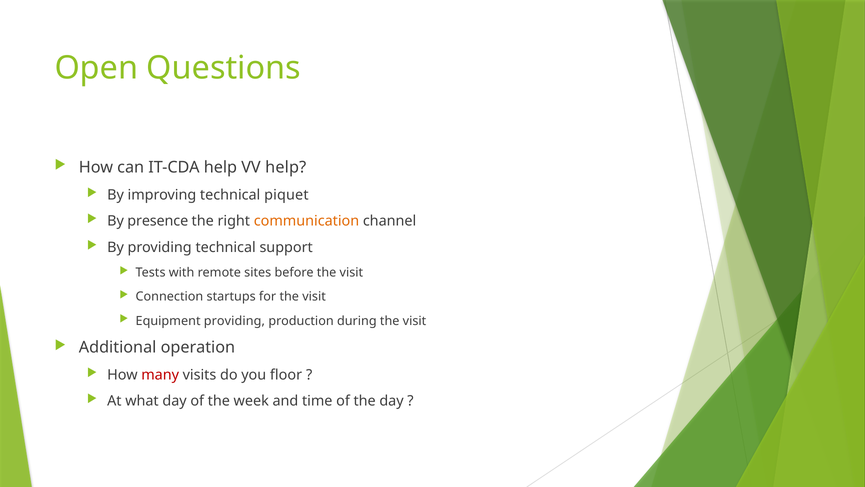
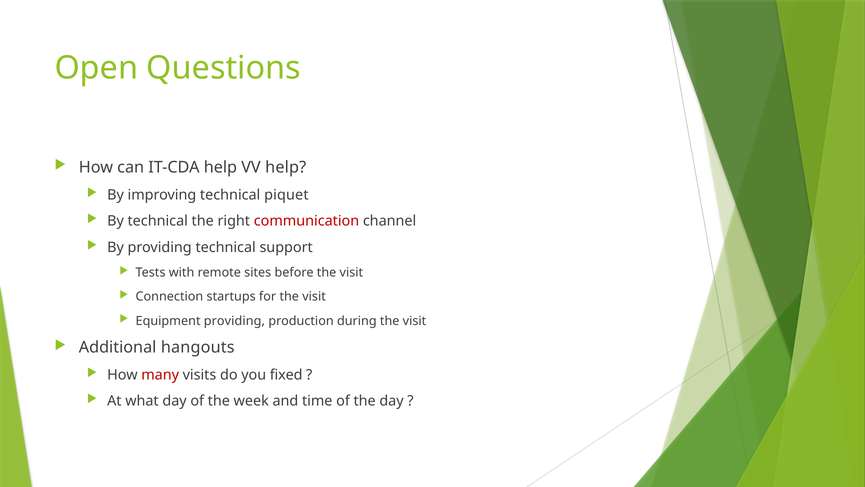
By presence: presence -> technical
communication colour: orange -> red
operation: operation -> hangouts
floor: floor -> fixed
